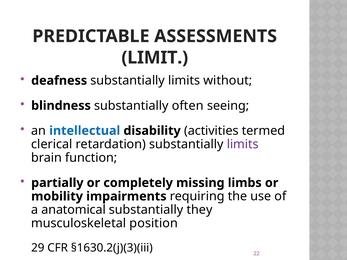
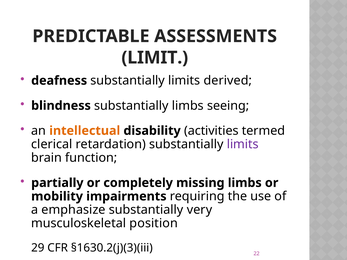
without: without -> derived
substantially often: often -> limbs
intellectual colour: blue -> orange
anatomical: anatomical -> emphasize
they: they -> very
